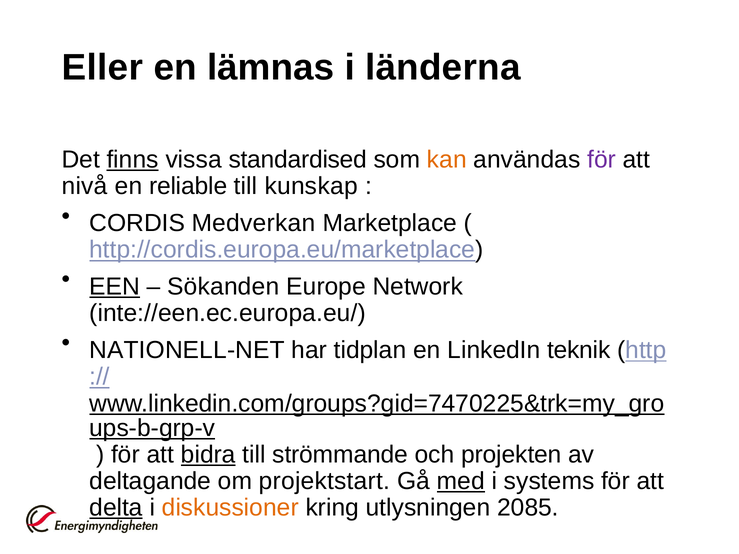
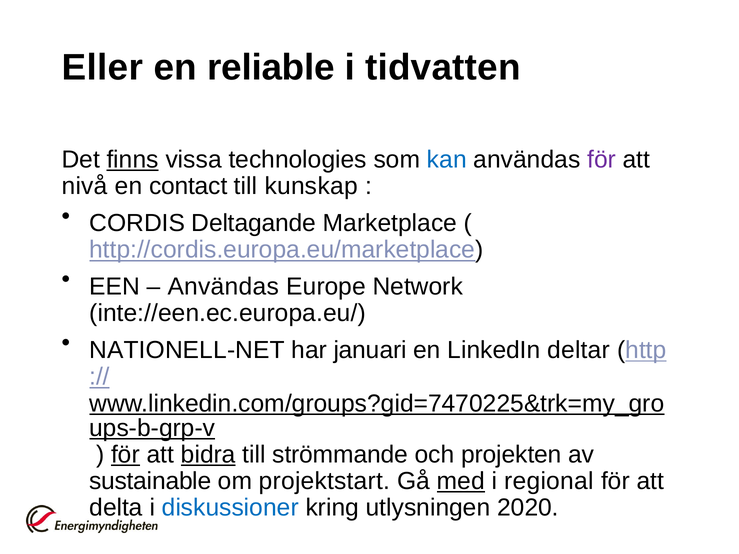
lämnas: lämnas -> reliable
länderna: länderna -> tidvatten
standardised: standardised -> technologies
kan colour: orange -> blue
reliable: reliable -> contact
Medverkan: Medverkan -> Deltagande
EEN underline: present -> none
Sökanden at (223, 287): Sökanden -> Användas
tidplan: tidplan -> januari
teknik: teknik -> deltar
för at (125, 455) underline: none -> present
deltagande: deltagande -> sustainable
systems: systems -> regional
delta underline: present -> none
diskussioner colour: orange -> blue
2085: 2085 -> 2020
